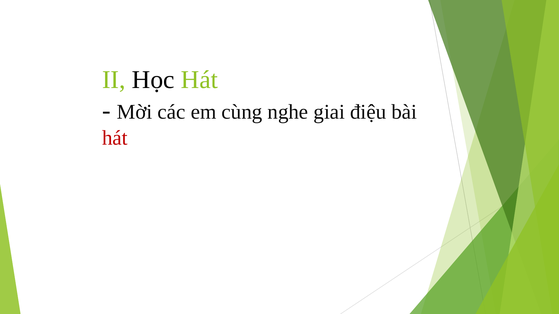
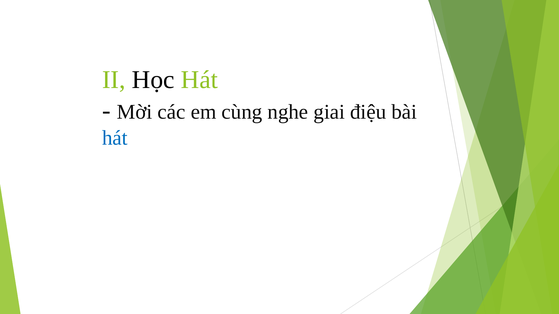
hát at (115, 138) colour: red -> blue
